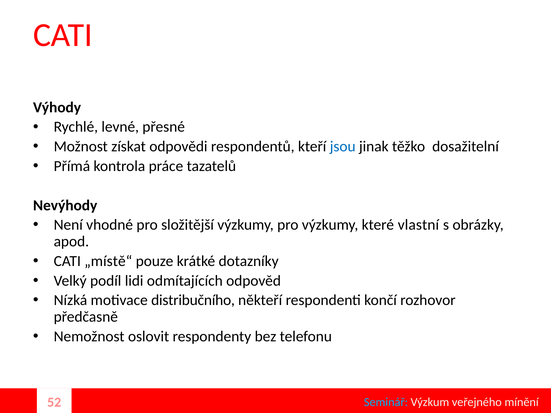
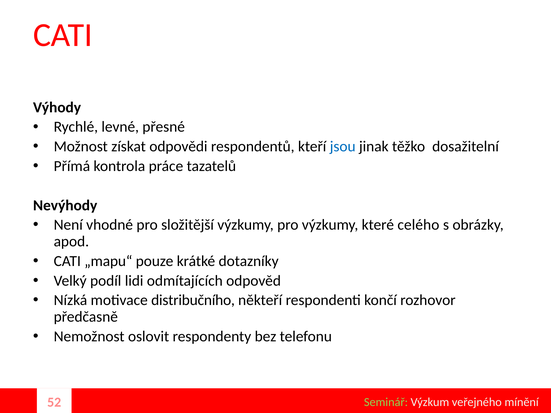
vlastní: vlastní -> celého
„místě“: „místě“ -> „mapu“
Seminář colour: light blue -> light green
